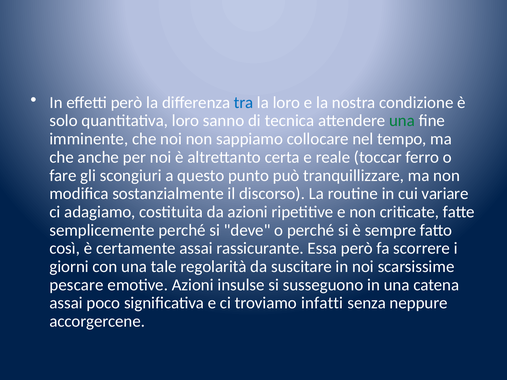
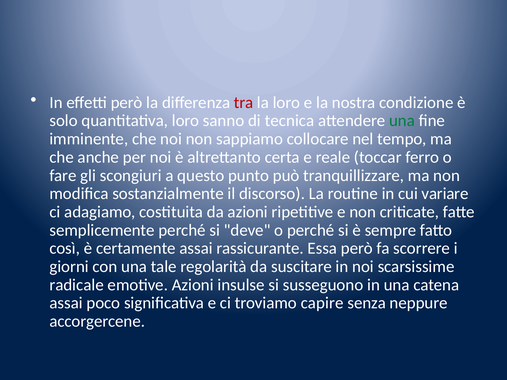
tra colour: blue -> red
pescare: pescare -> radicale
infatti: infatti -> capire
